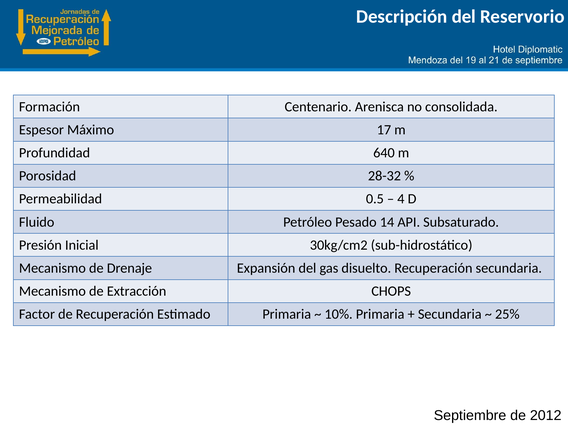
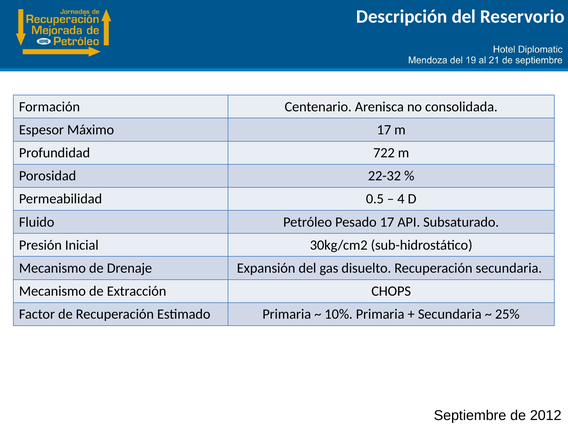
640: 640 -> 722
28-32: 28-32 -> 22-32
Pesado 14: 14 -> 17
